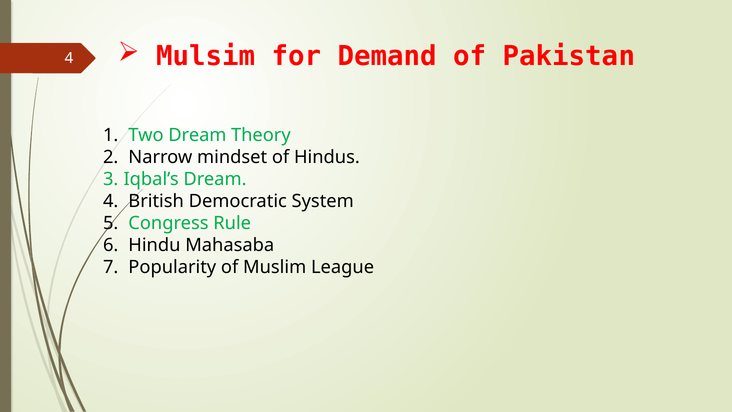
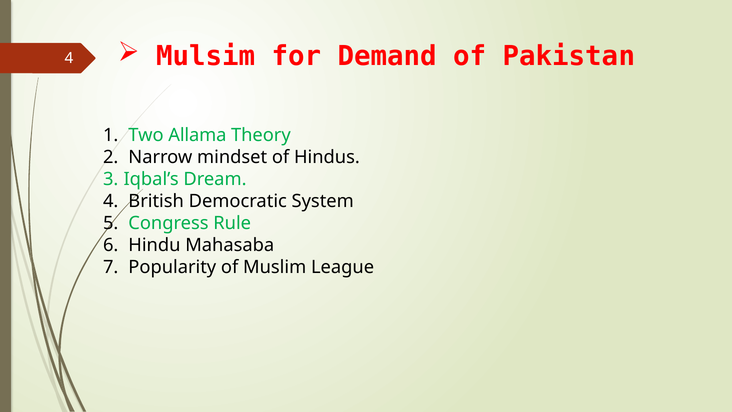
Two Dream: Dream -> Allama
